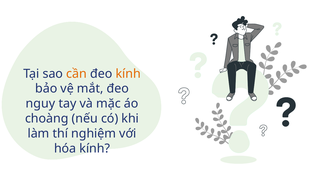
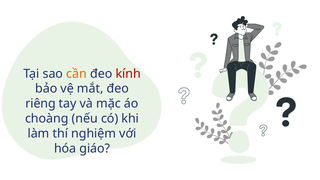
kính at (128, 74) colour: orange -> red
nguy: nguy -> riêng
hóa kính: kính -> giáo
